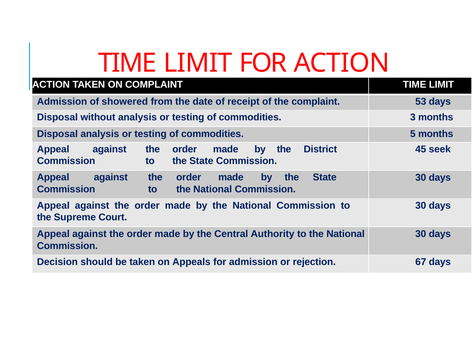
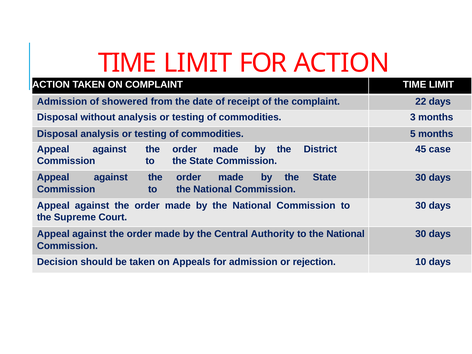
53: 53 -> 22
seek: seek -> case
67: 67 -> 10
